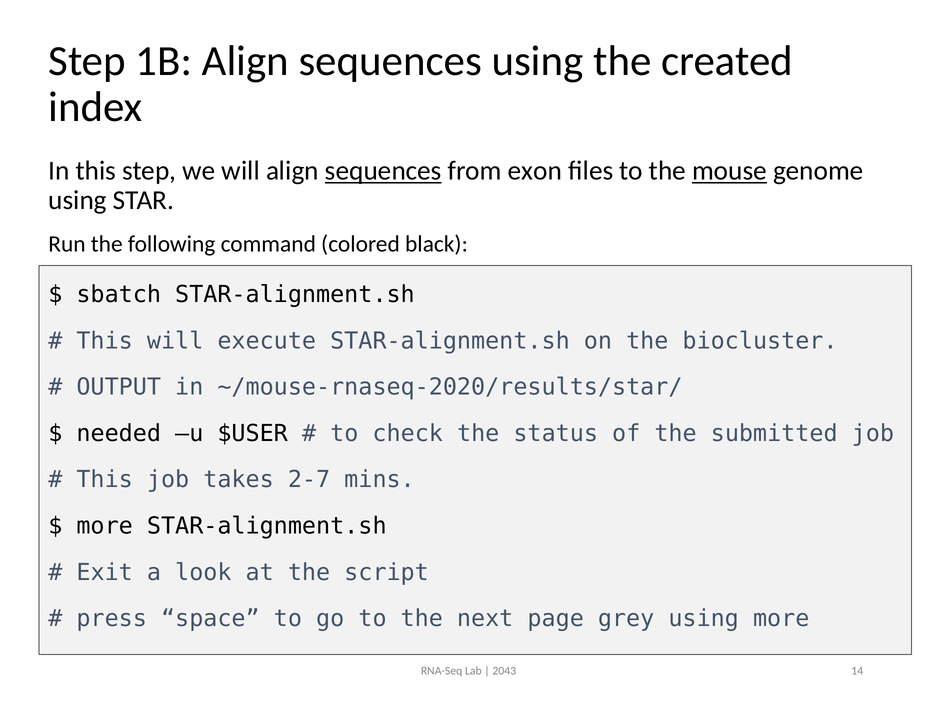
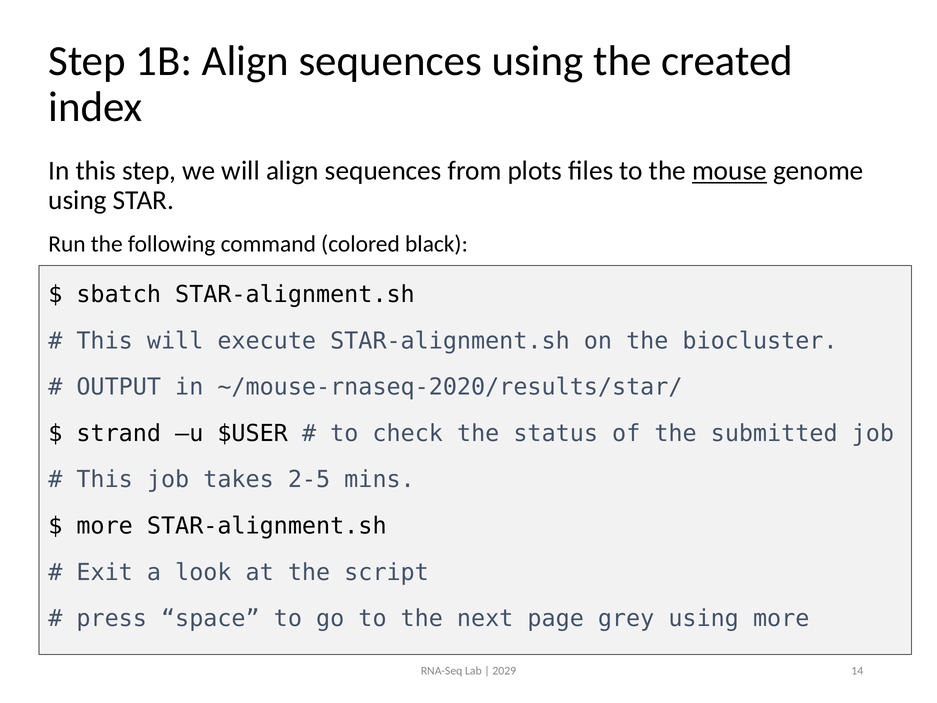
sequences at (383, 171) underline: present -> none
exon: exon -> plots
needed: needed -> strand
2-7: 2-7 -> 2-5
2043: 2043 -> 2029
